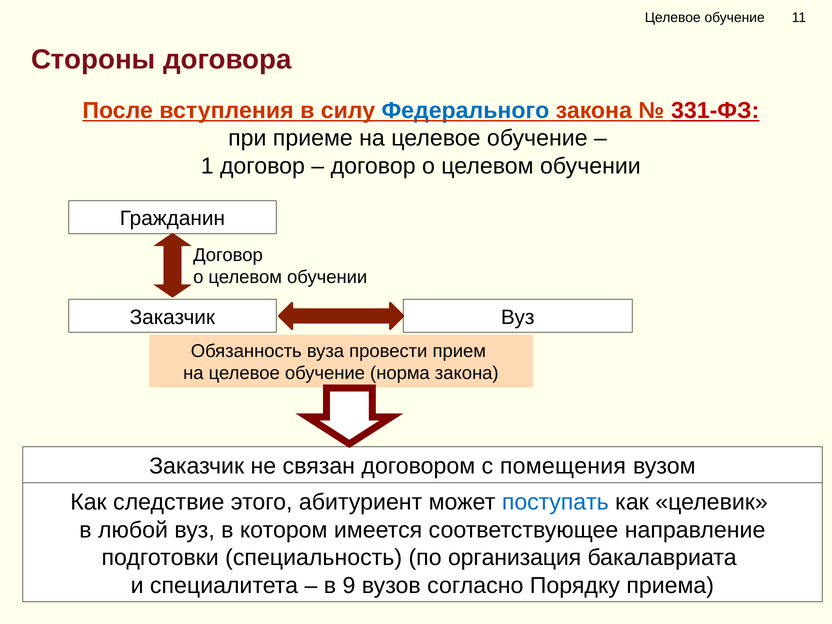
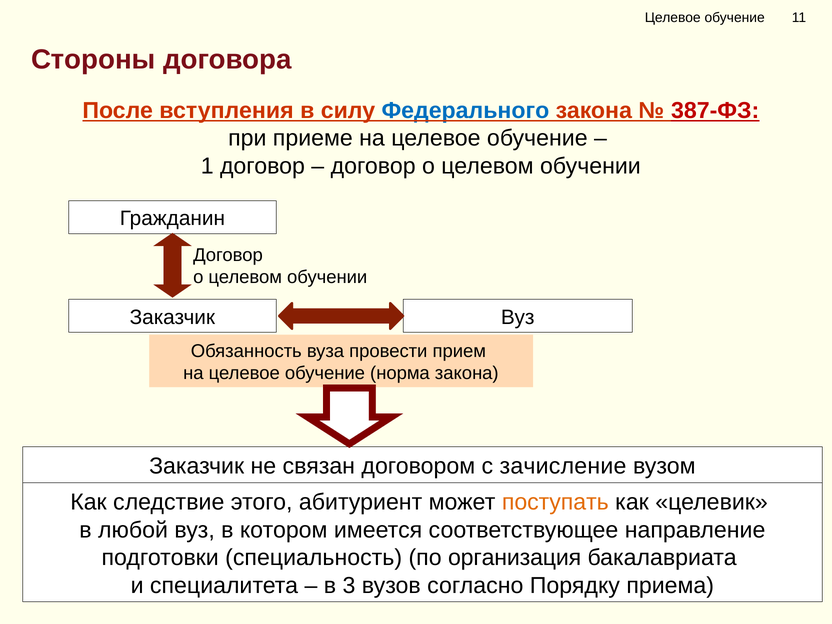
331-ФЗ: 331-ФЗ -> 387-ФЗ
помещения: помещения -> зачисление
поступать colour: blue -> orange
9: 9 -> 3
